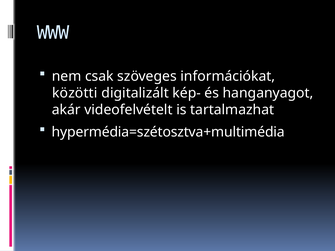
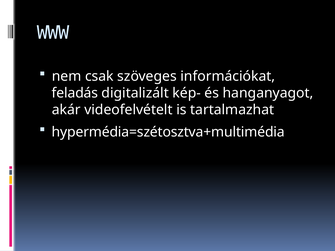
közötti: közötti -> feladás
